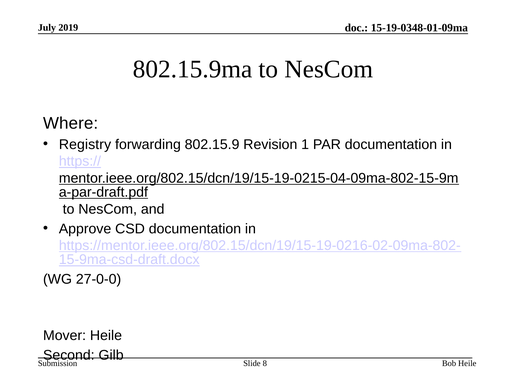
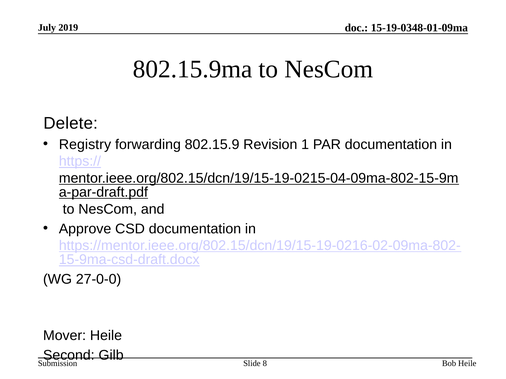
Where: Where -> Delete
